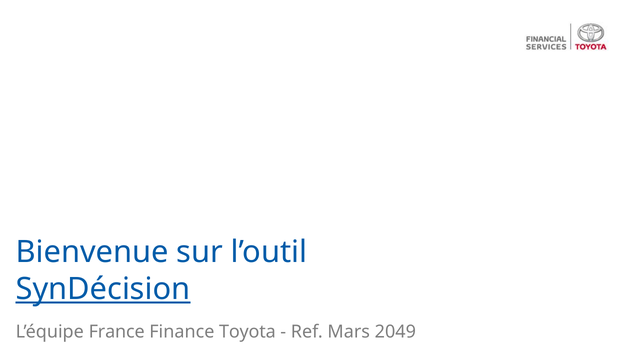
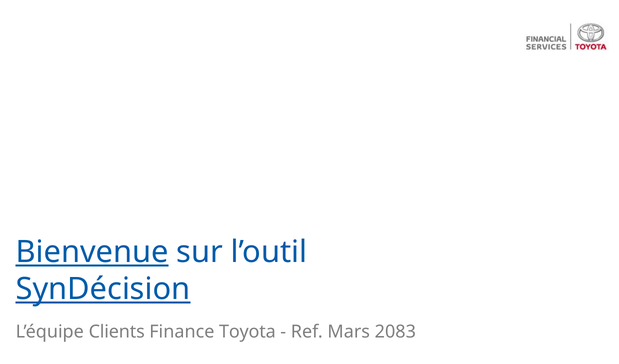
Bienvenue underline: none -> present
France: France -> Clients
2049: 2049 -> 2083
